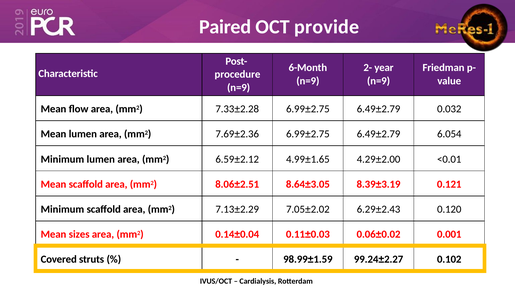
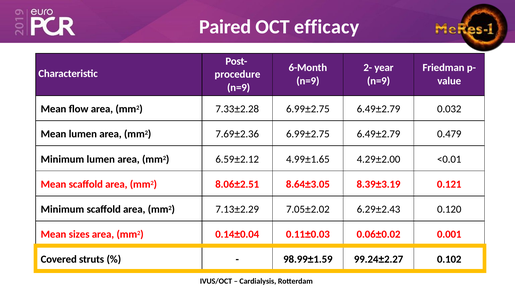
provide: provide -> efficacy
6.054: 6.054 -> 0.479
